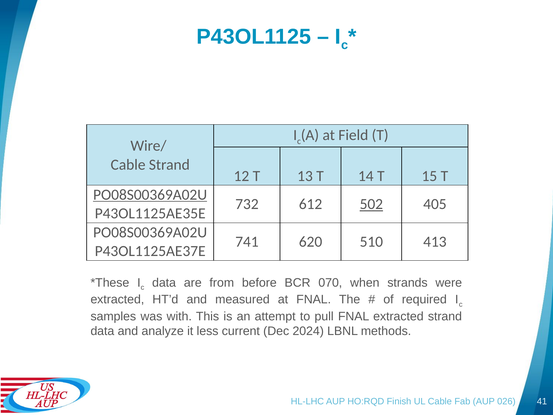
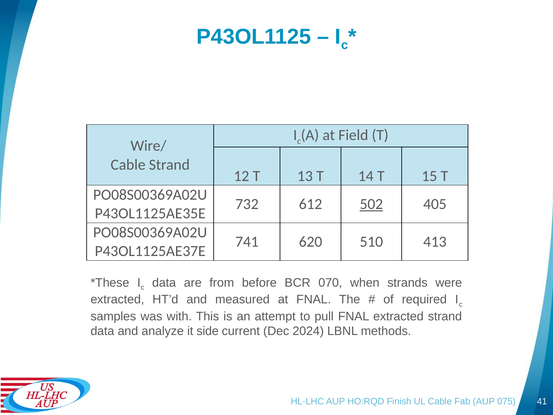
PO08S00369A02U at (150, 195) underline: present -> none
less: less -> side
026: 026 -> 075
